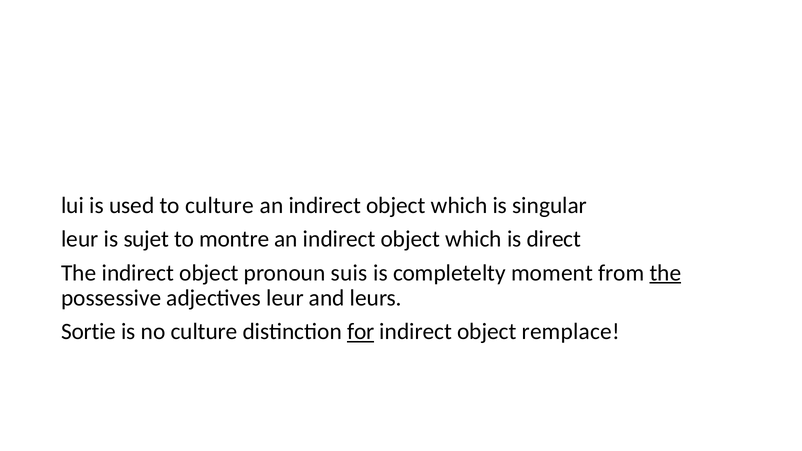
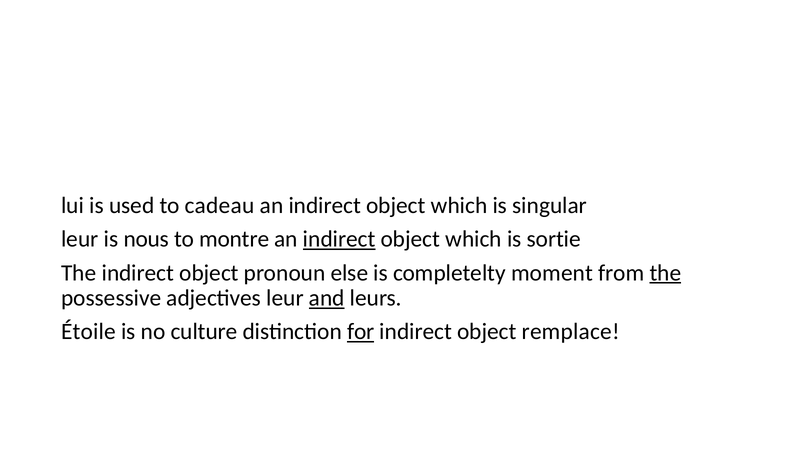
to culture: culture -> cadeau
sujet: sujet -> nous
indirect at (339, 239) underline: none -> present
direct: direct -> sortie
suis: suis -> else
and underline: none -> present
Sortie: Sortie -> Étoile
